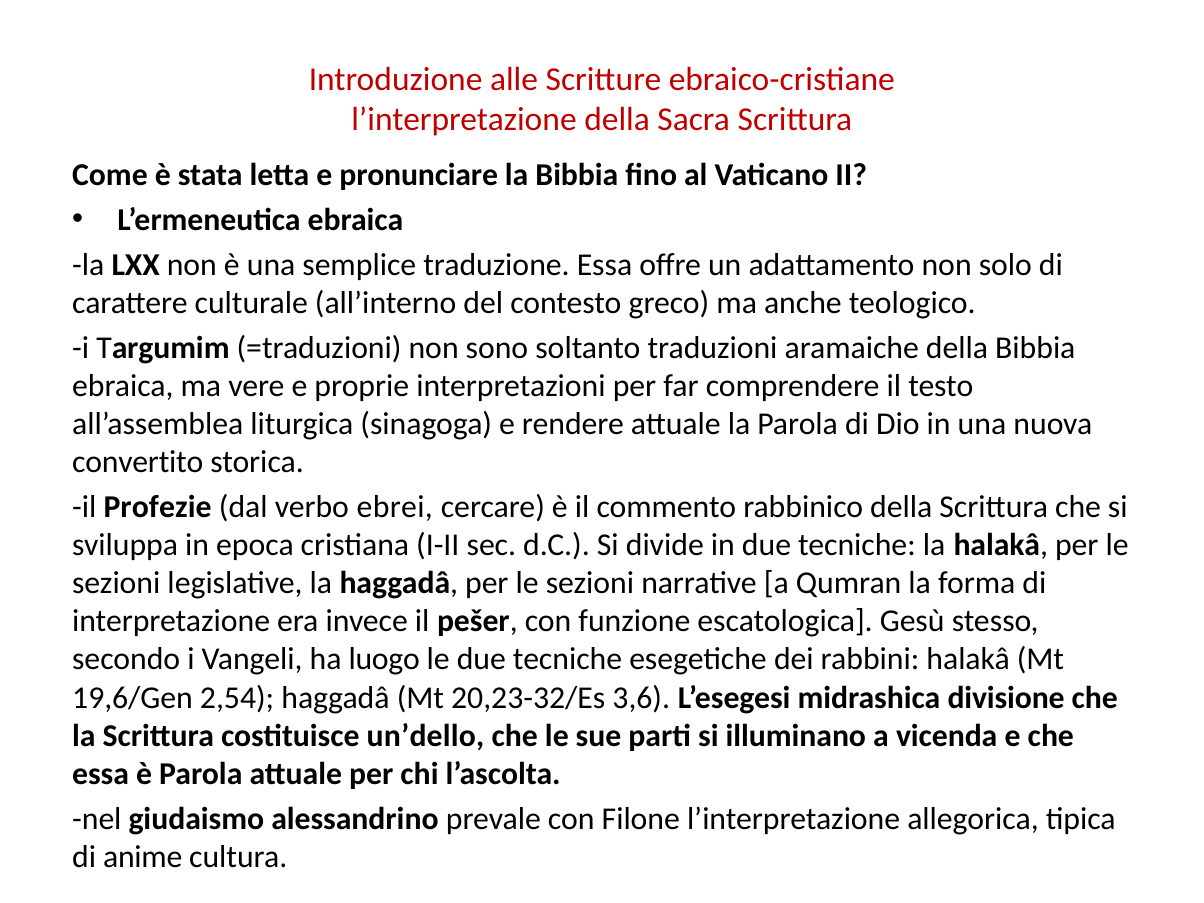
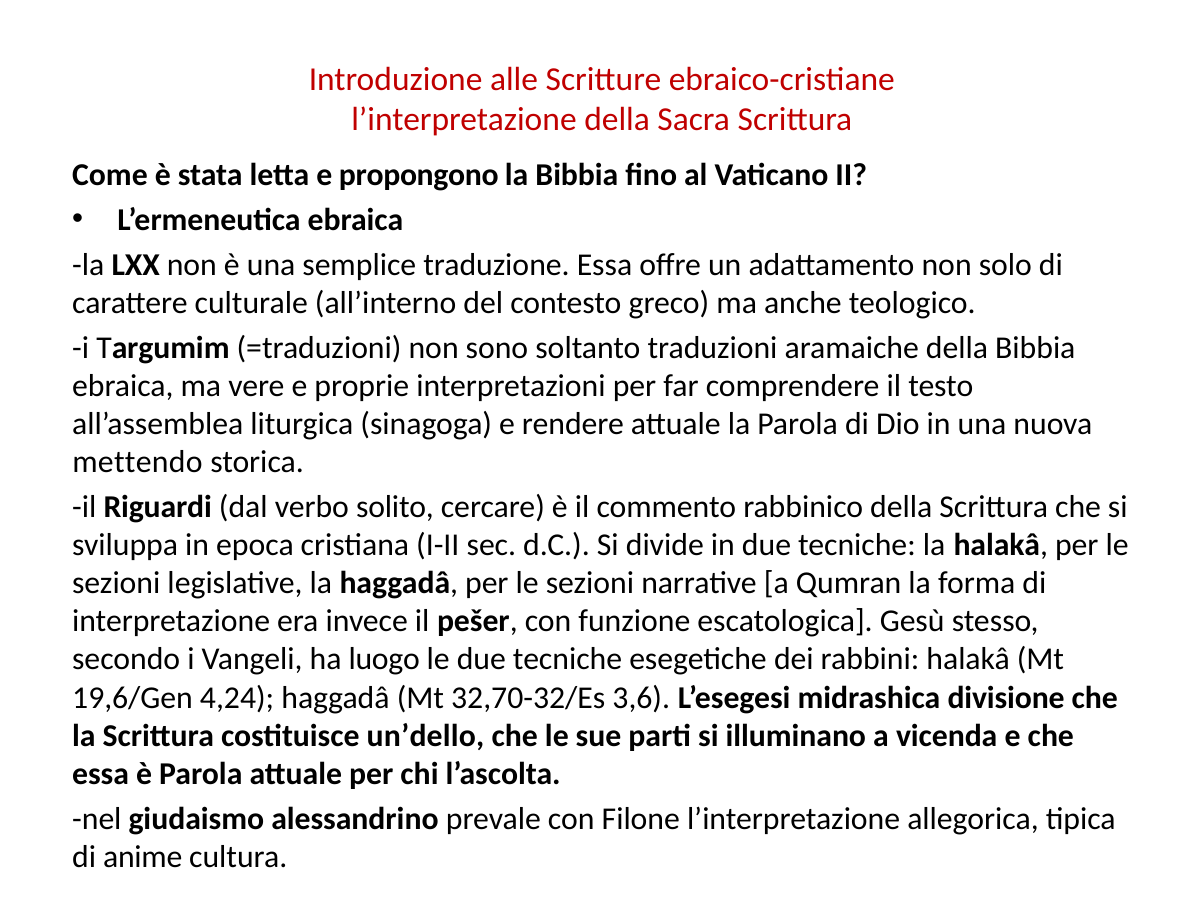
pronunciare: pronunciare -> propongono
convertito: convertito -> mettendo
Profezie: Profezie -> Riguardi
ebrei: ebrei -> solito
2,54: 2,54 -> 4,24
20,23-32/Es: 20,23-32/Es -> 32,70-32/Es
